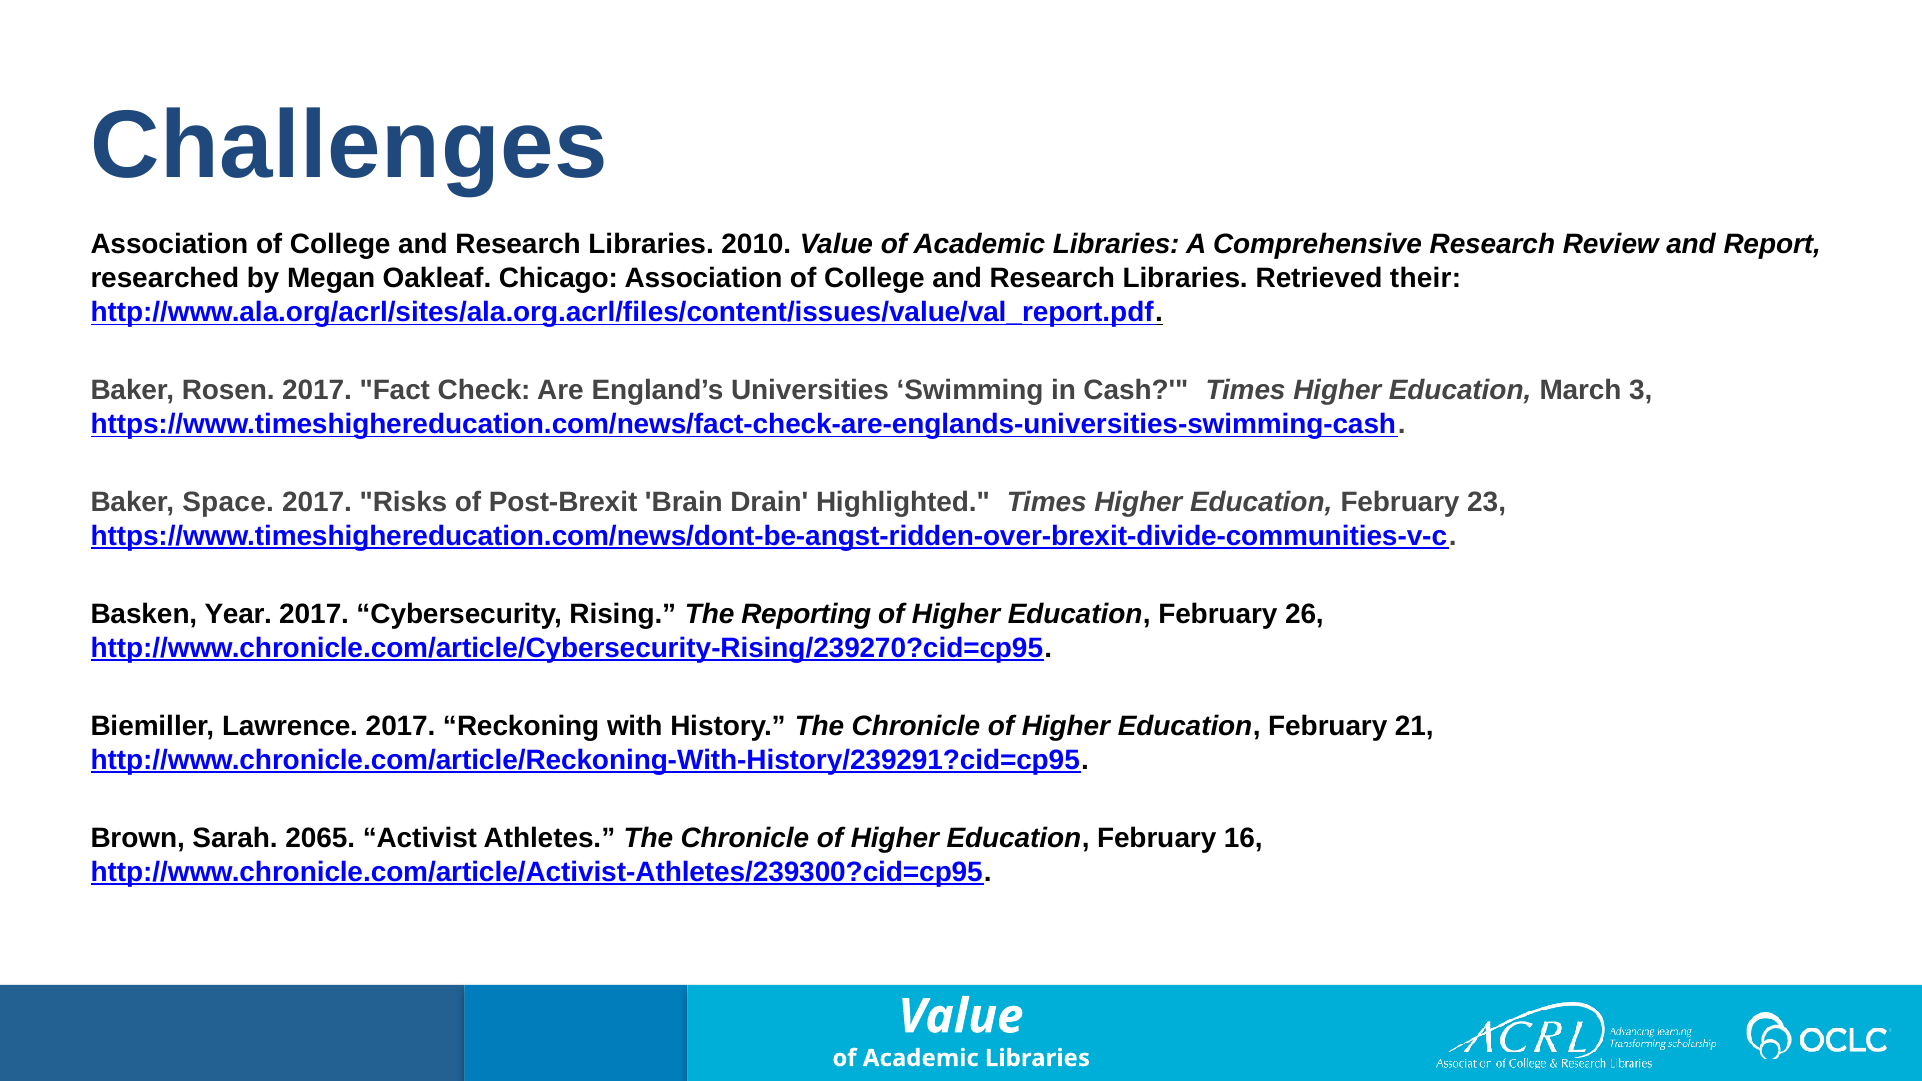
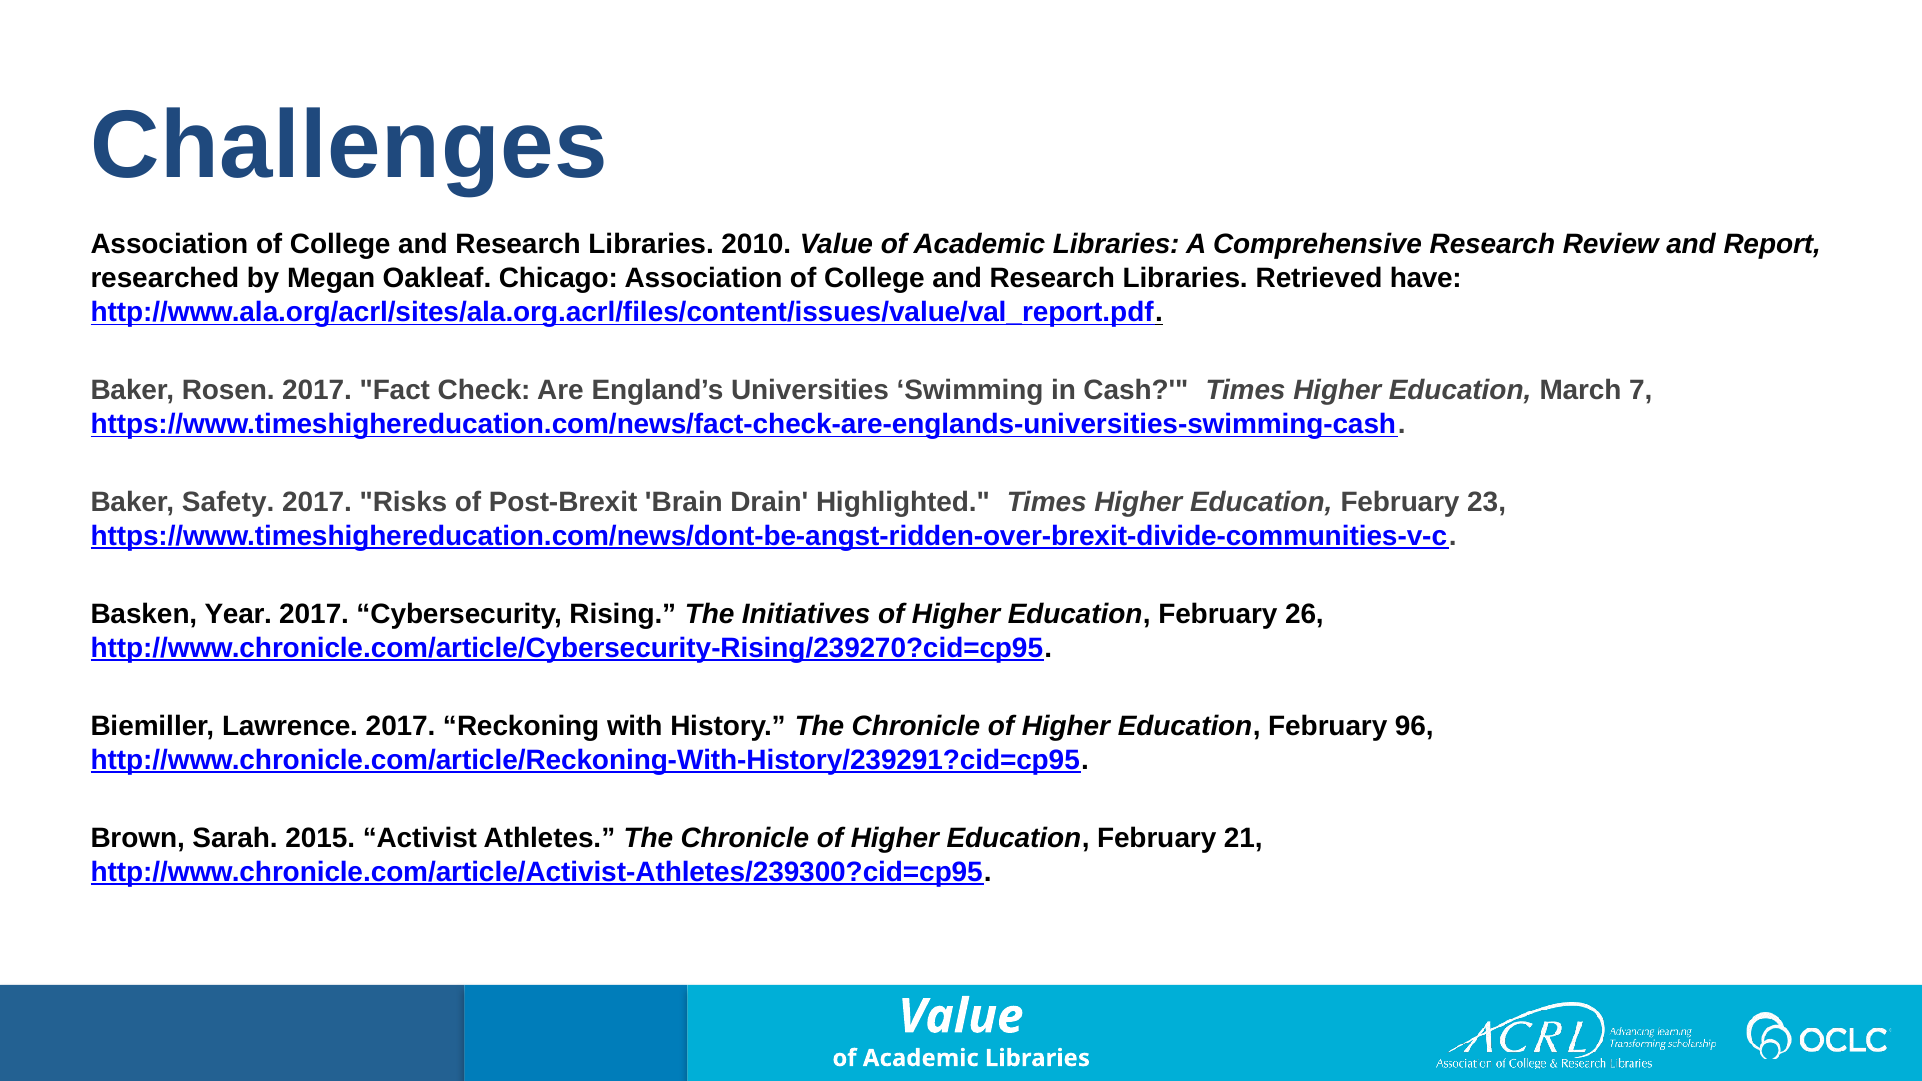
their: their -> have
3: 3 -> 7
Space: Space -> Safety
Reporting: Reporting -> Initiatives
21: 21 -> 96
2065: 2065 -> 2015
16: 16 -> 21
